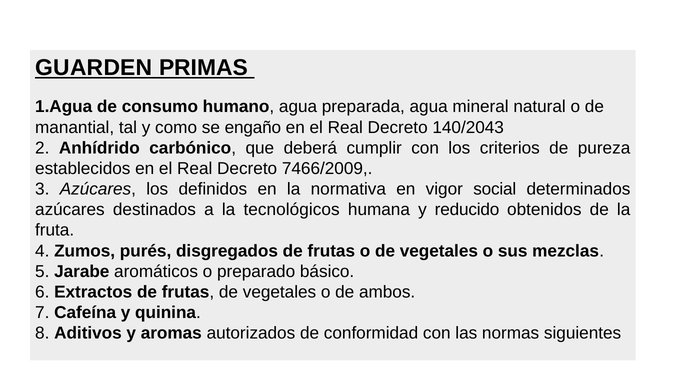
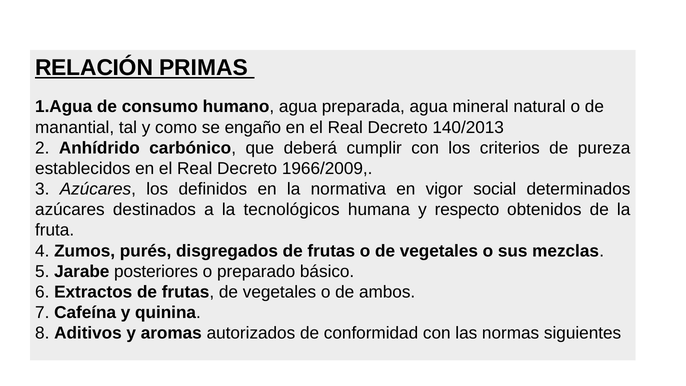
GUARDEN: GUARDEN -> RELACIÓN
140/2043: 140/2043 -> 140/2013
7466/2009: 7466/2009 -> 1966/2009
reducido: reducido -> respecto
aromáticos: aromáticos -> posteriores
